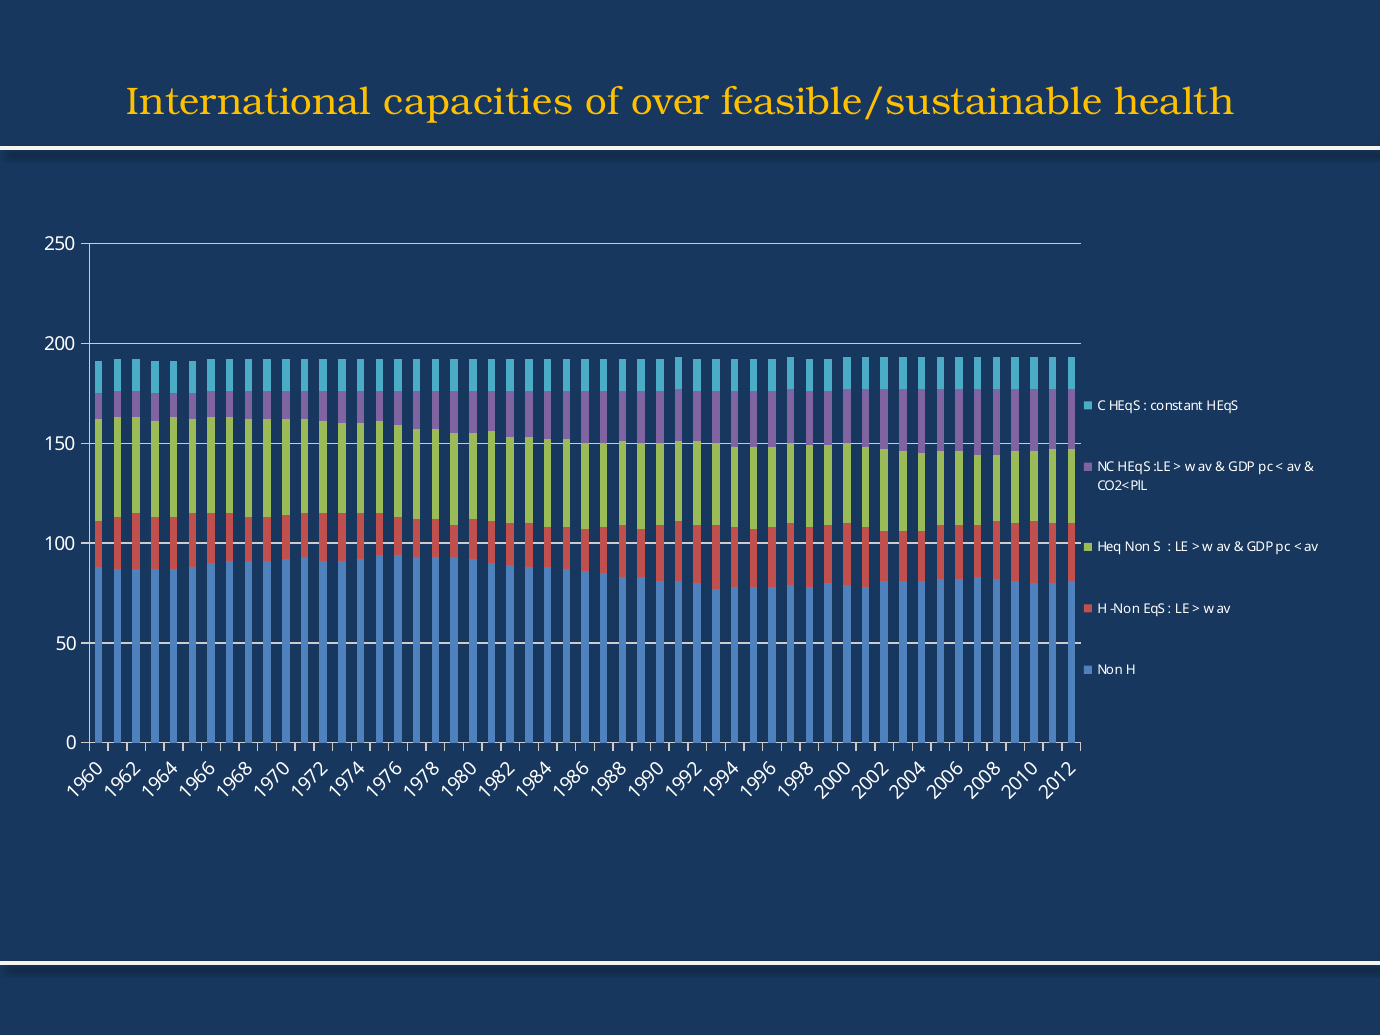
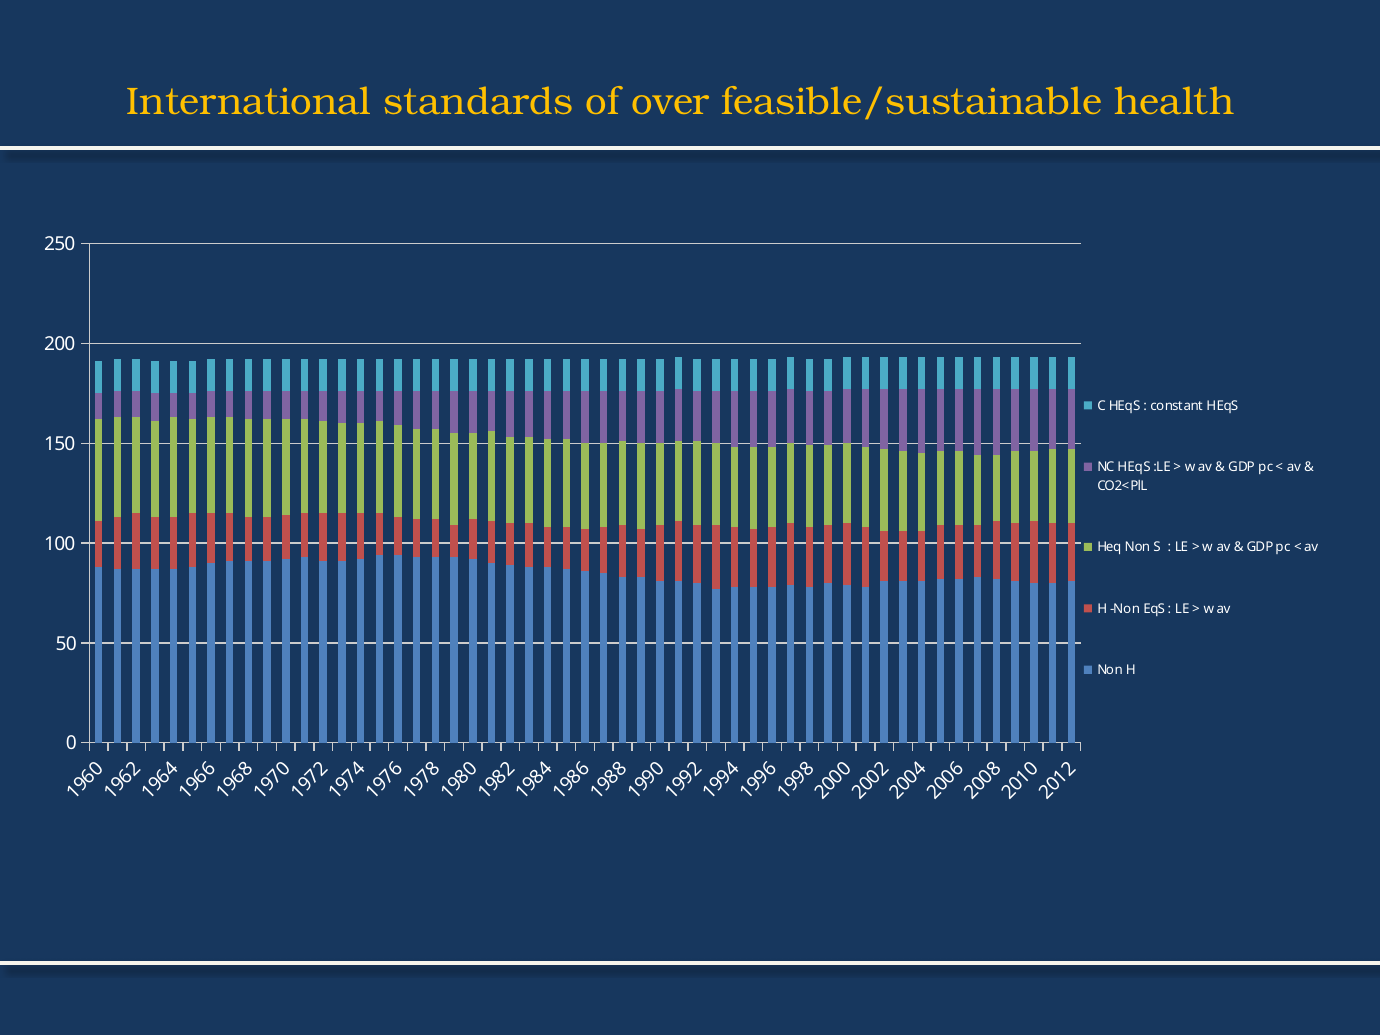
capacities: capacities -> standards
